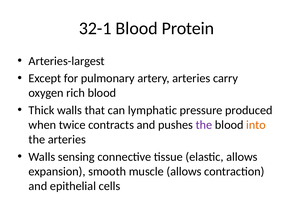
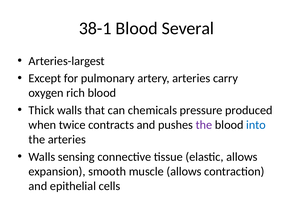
32-1: 32-1 -> 38-1
Protein: Protein -> Several
lymphatic: lymphatic -> chemicals
into colour: orange -> blue
